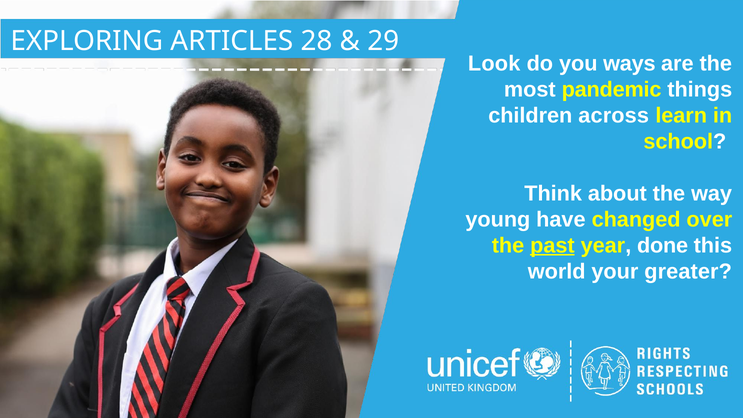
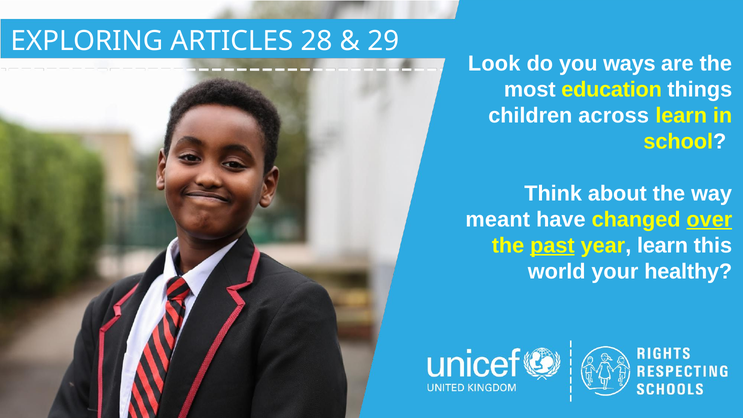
pandemic: pandemic -> education
young: young -> meant
over underline: none -> present
year done: done -> learn
greater: greater -> healthy
